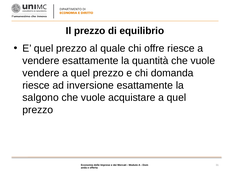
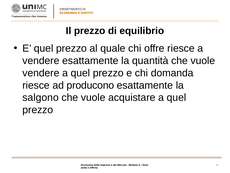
inversione: inversione -> producono
